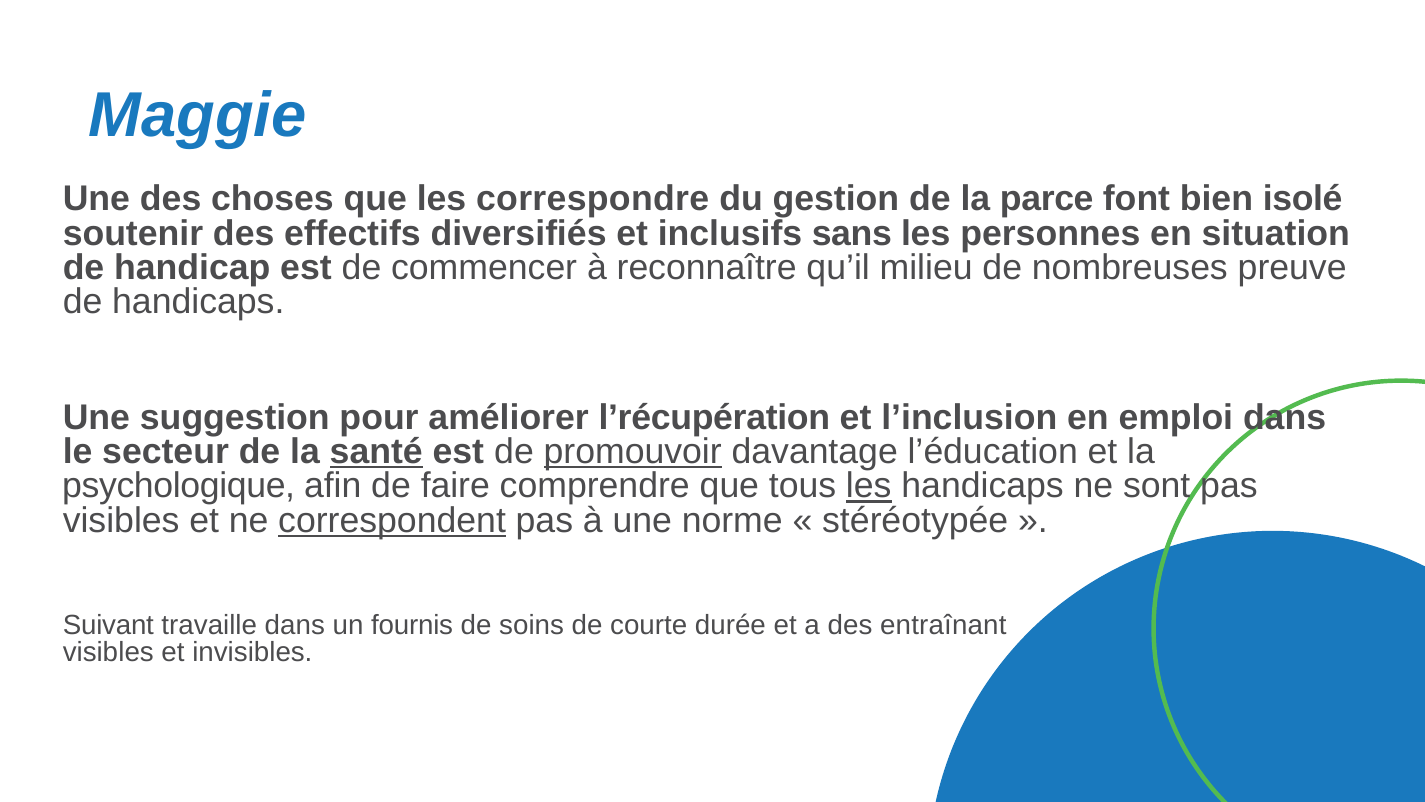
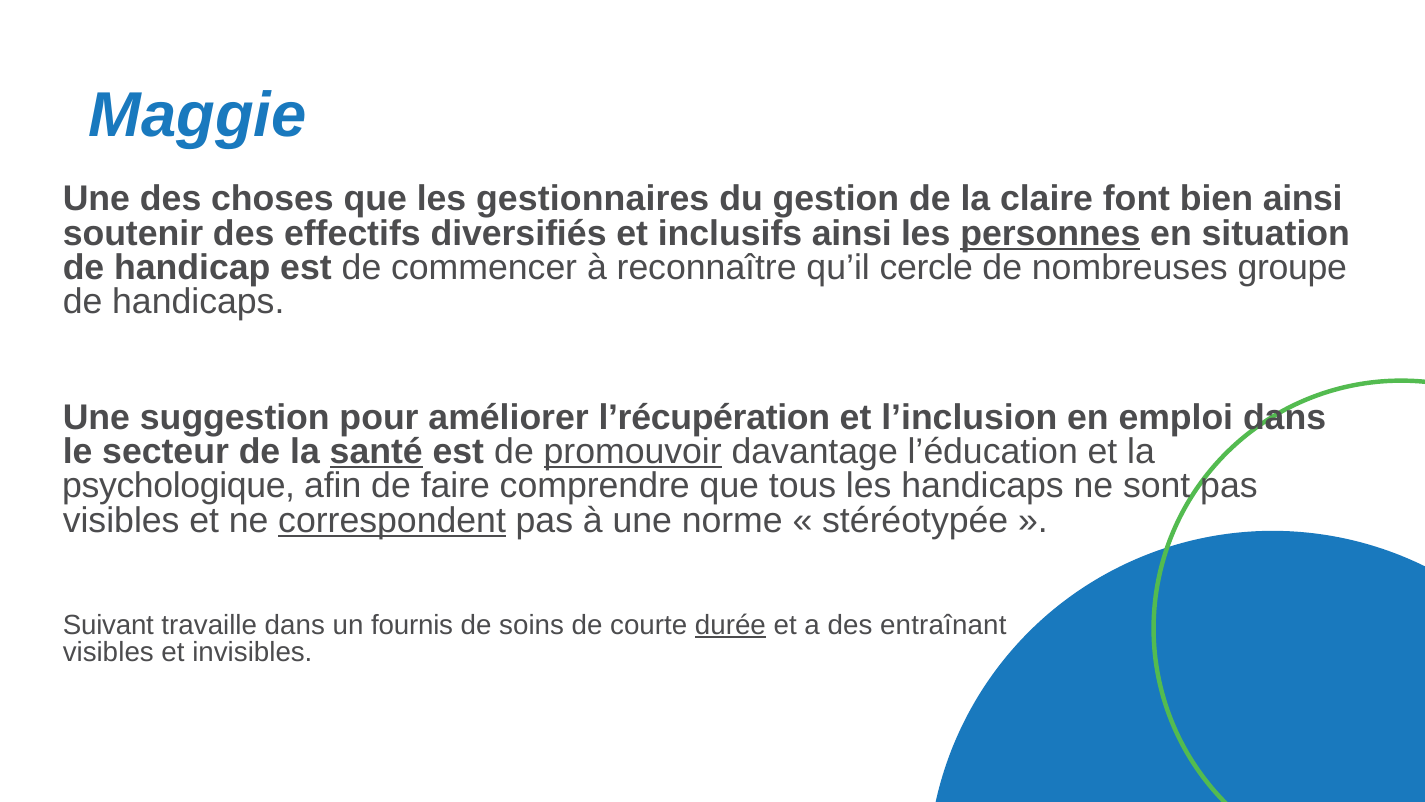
correspondre: correspondre -> gestionnaires
parce: parce -> claire
bien isolé: isolé -> ainsi
inclusifs sans: sans -> ainsi
personnes underline: none -> present
milieu: milieu -> cercle
preuve: preuve -> groupe
les at (869, 486) underline: present -> none
durée underline: none -> present
